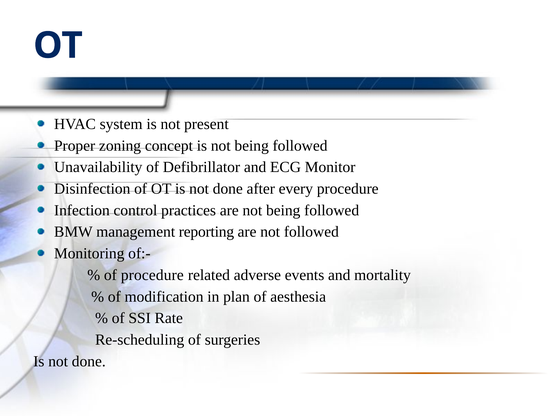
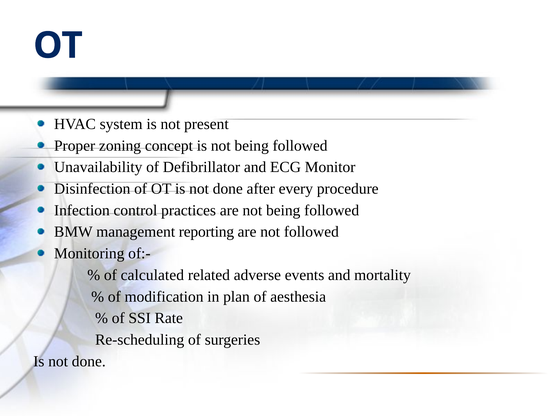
of procedure: procedure -> calculated
